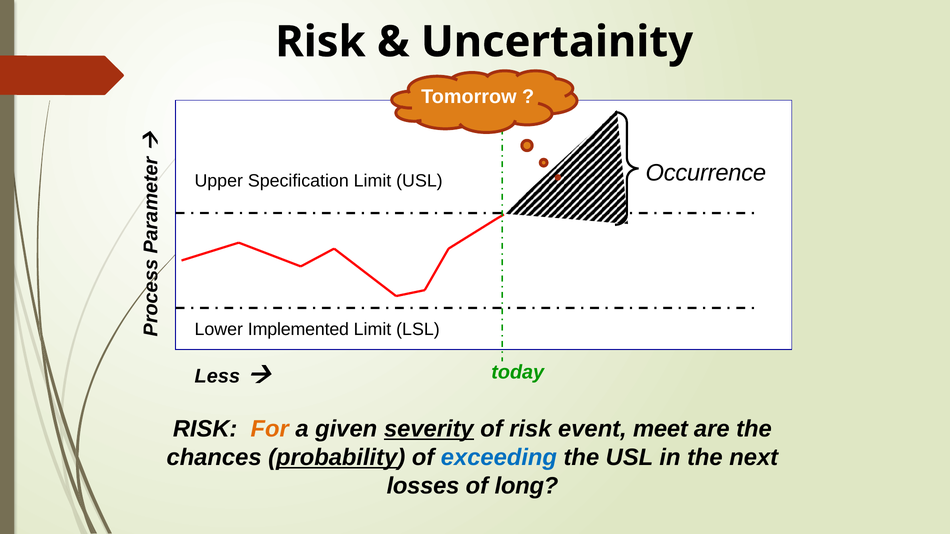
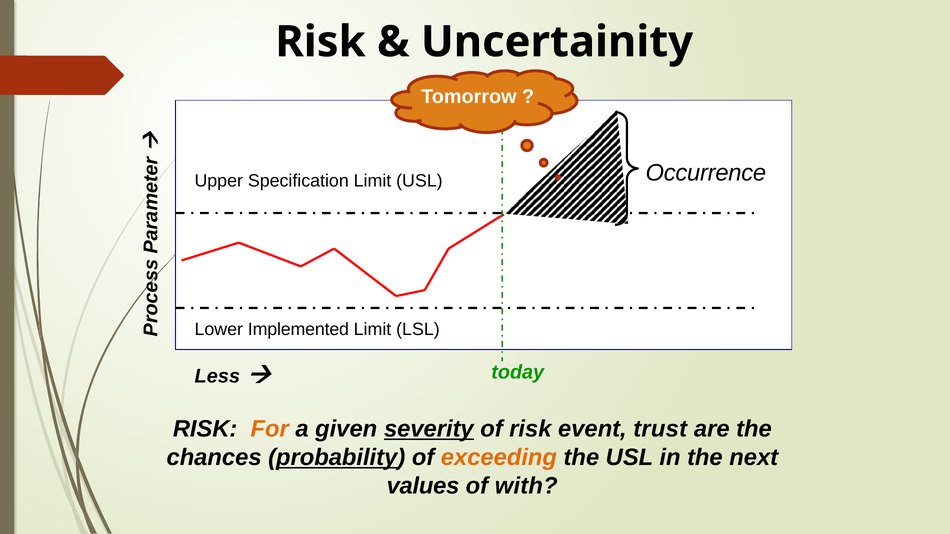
meet: meet -> trust
exceeding colour: blue -> orange
losses: losses -> values
long: long -> with
